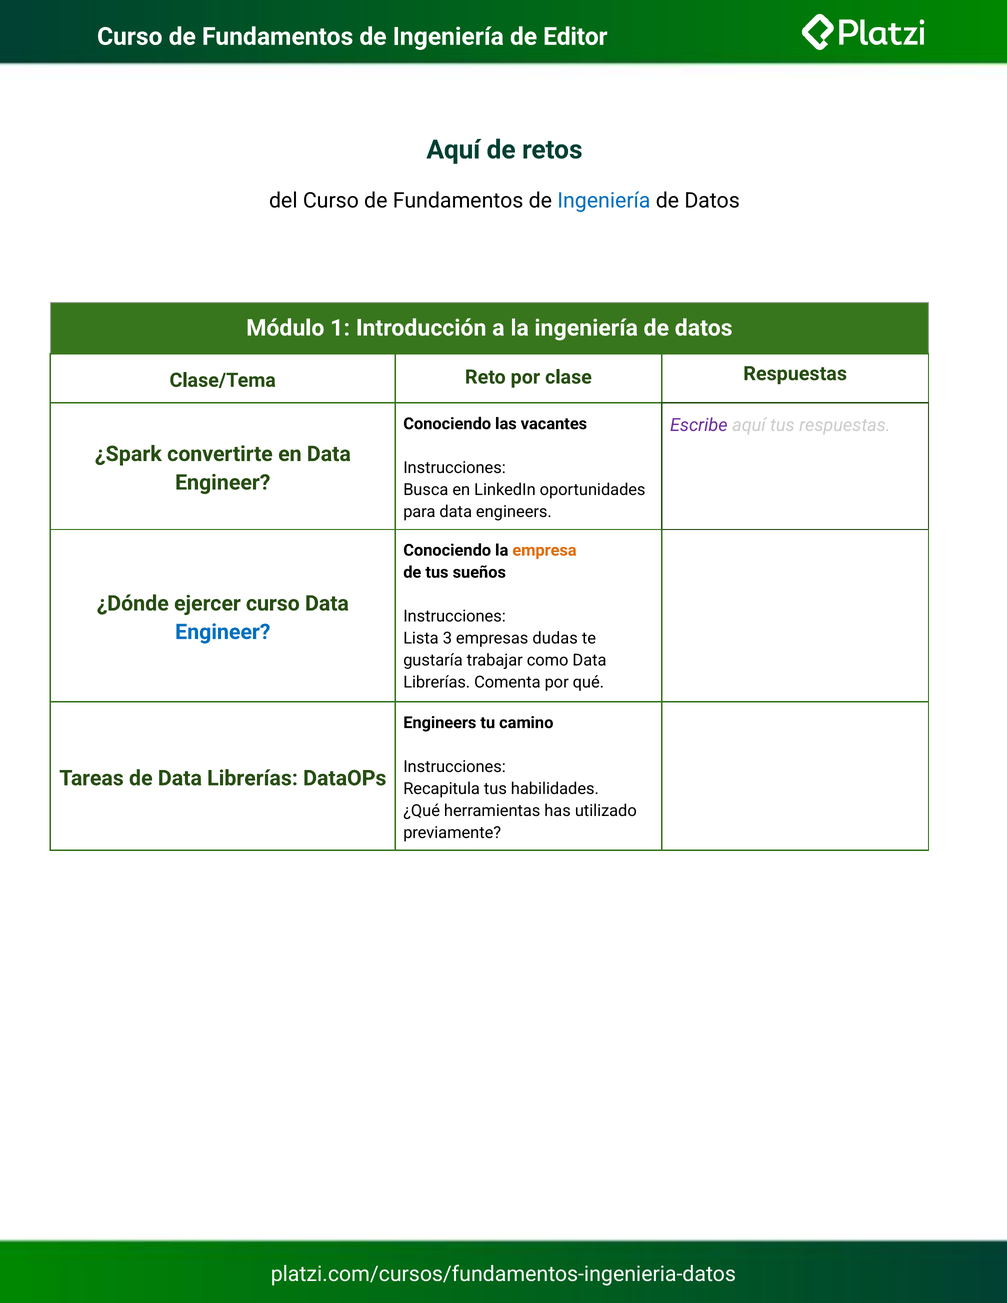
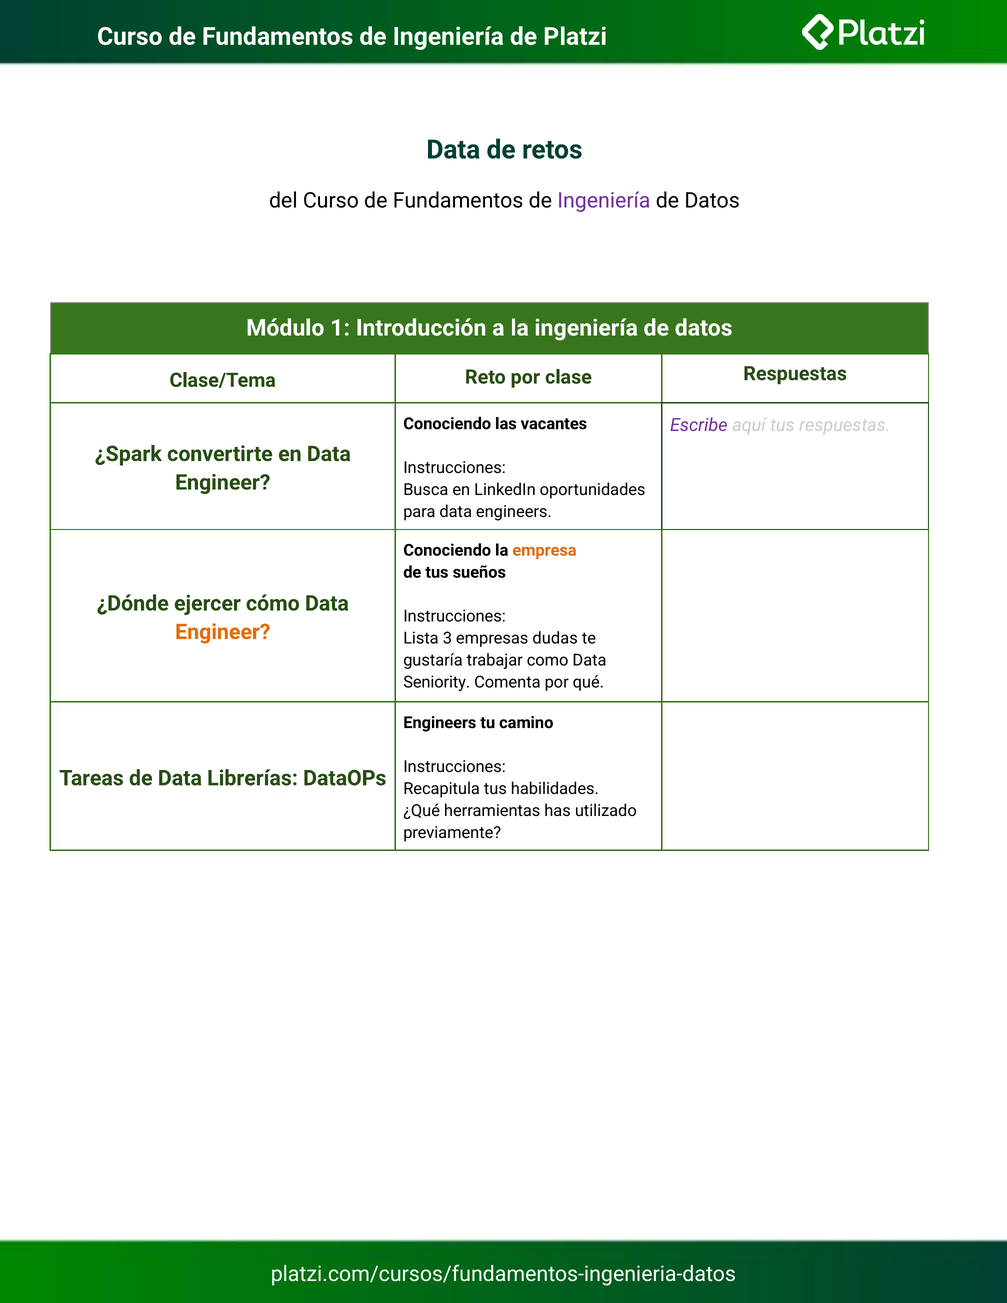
Editor: Editor -> Platzi
Aquí at (453, 150): Aquí -> Data
Ingeniería at (604, 200) colour: blue -> purple
ejercer curso: curso -> cómo
Engineer at (223, 632) colour: blue -> orange
Librerías at (437, 682): Librerías -> Seniority
